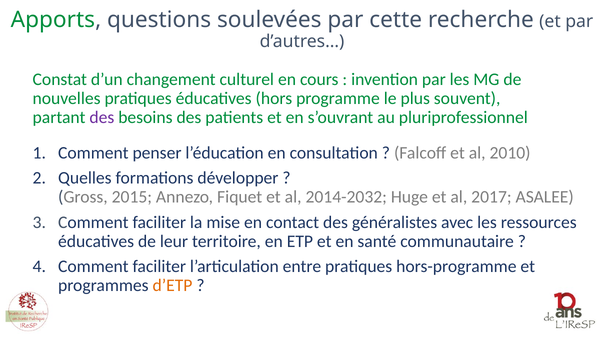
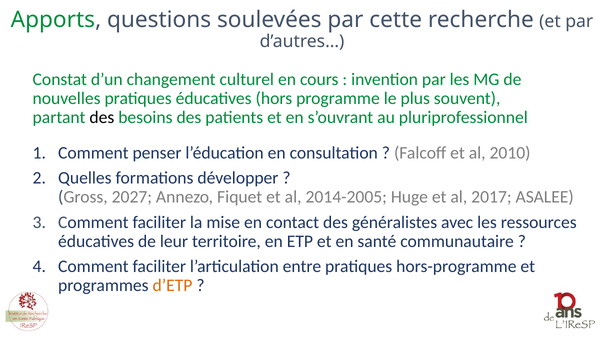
des at (102, 118) colour: purple -> black
2015: 2015 -> 2027
2014-2032: 2014-2032 -> 2014-2005
